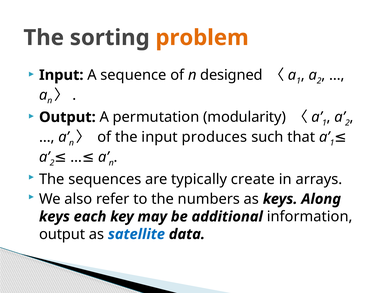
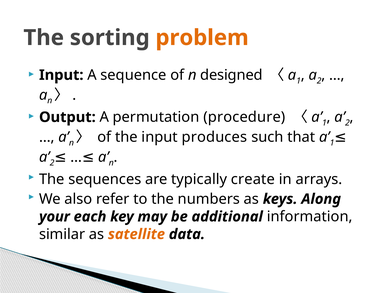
modularity: modularity -> procedure
keys at (54, 217): keys -> your
output at (62, 234): output -> similar
satellite colour: blue -> orange
